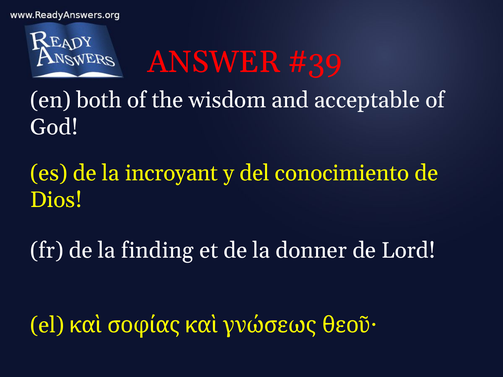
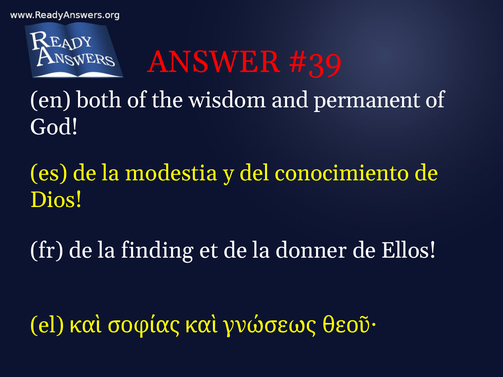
acceptable: acceptable -> permanent
incroyant: incroyant -> modestia
Lord: Lord -> Ellos
